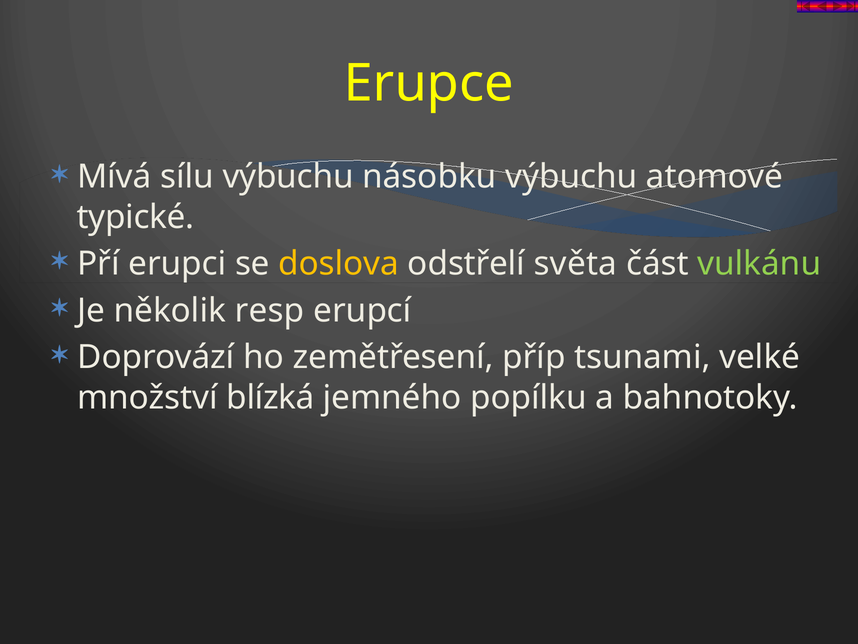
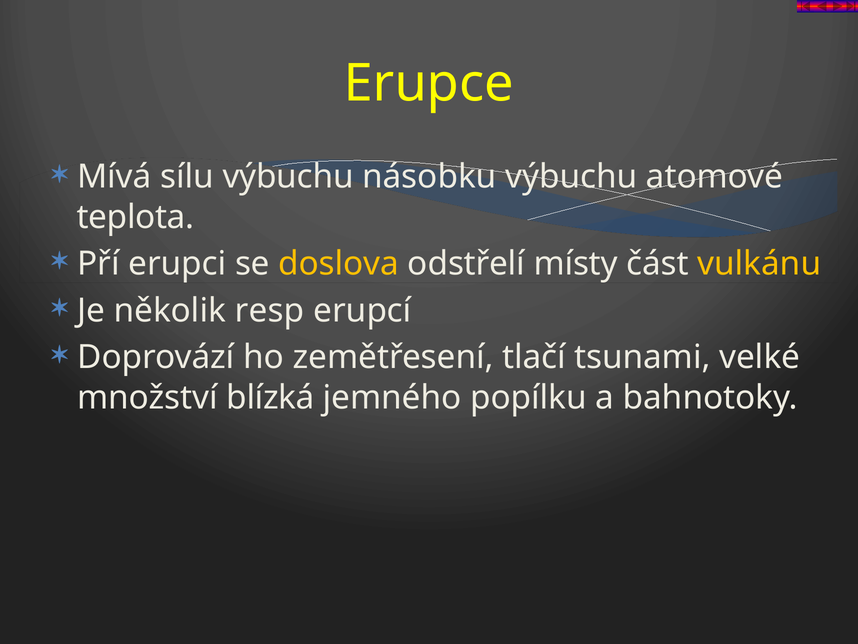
typické: typické -> teplota
světa: světa -> místy
vulkánu colour: light green -> yellow
příp: příp -> tlačí
